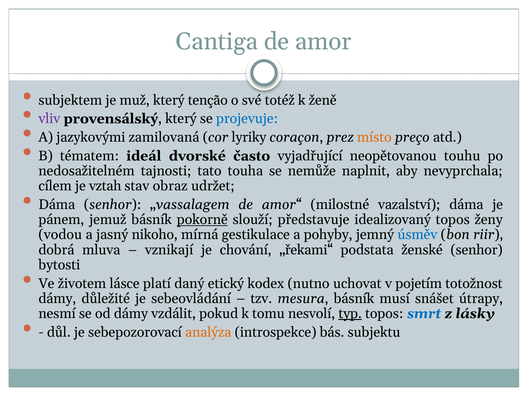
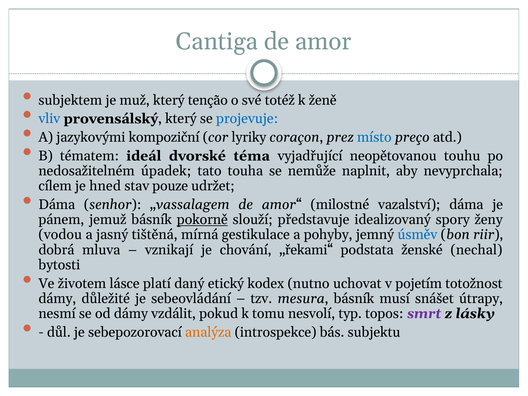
vliv colour: purple -> blue
zamilovaná: zamilovaná -> kompoziční
místo colour: orange -> blue
často: často -> téma
tajnosti: tajnosti -> úpadek
vztah: vztah -> hned
obraz: obraz -> pouze
idealizovaný topos: topos -> spory
nikoho: nikoho -> tištěná
ženské senhor: senhor -> nechal
typ underline: present -> none
smrt colour: blue -> purple
